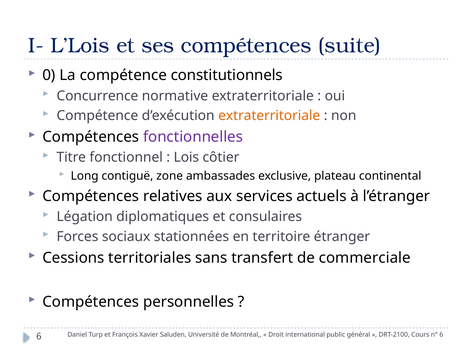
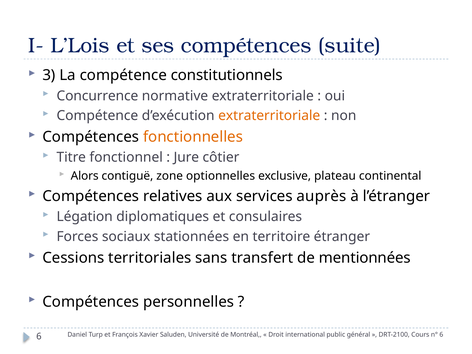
0: 0 -> 3
fonctionnelles colour: purple -> orange
Lois: Lois -> Jure
Long: Long -> Alors
ambassades: ambassades -> optionnelles
actuels: actuels -> auprès
commerciale: commerciale -> mentionnées
